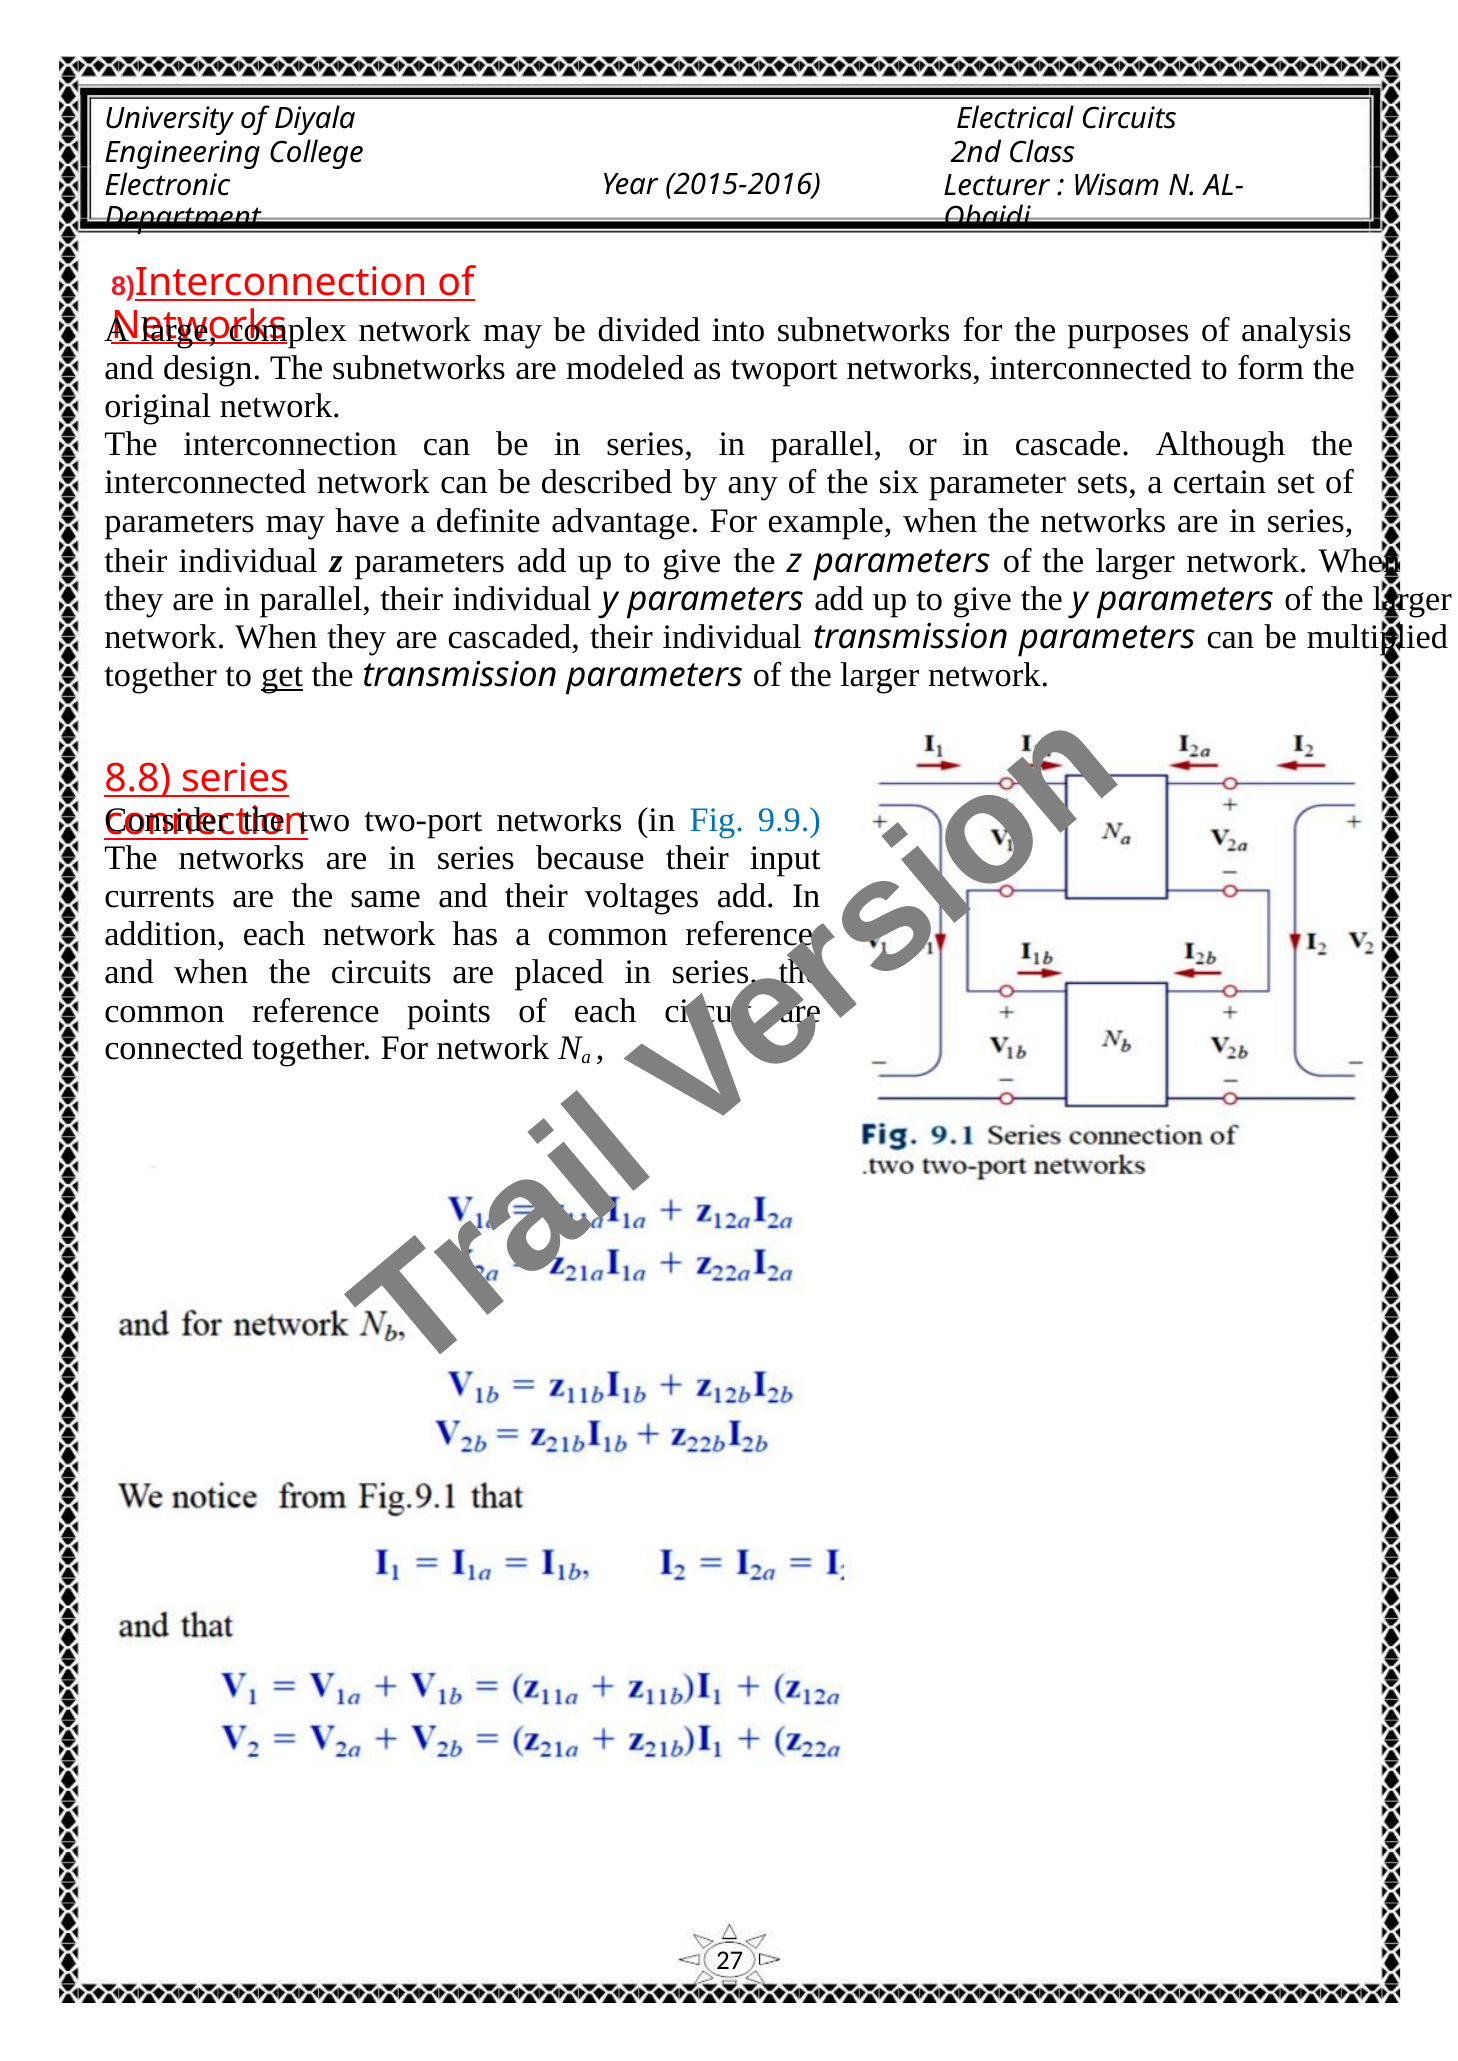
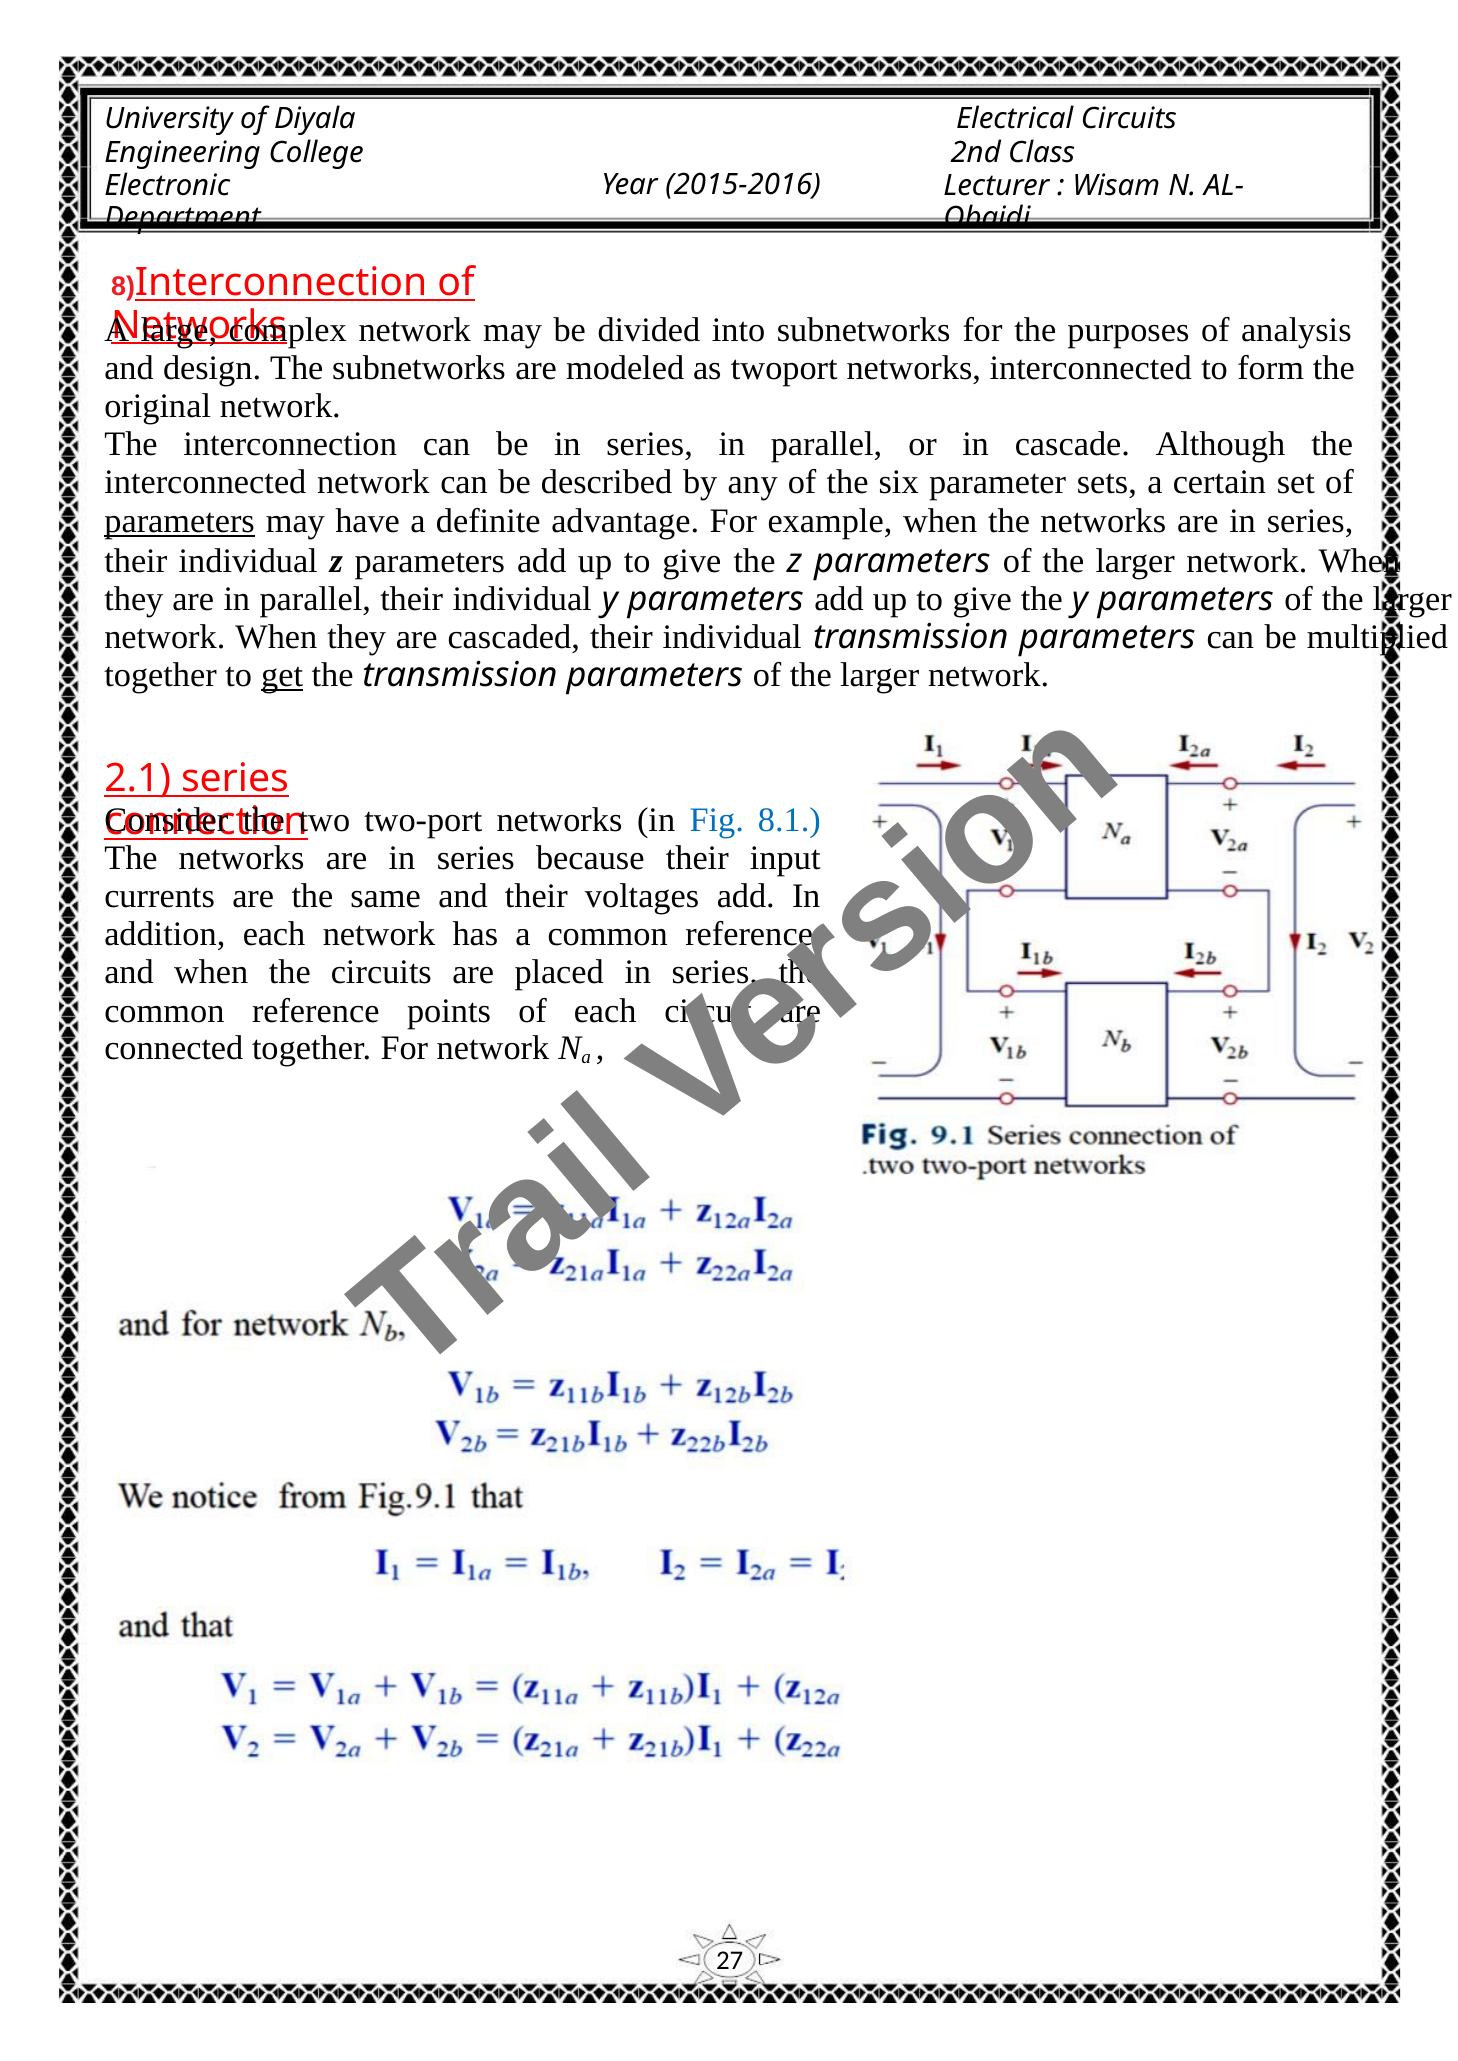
parameters at (180, 521) underline: none -> present
8.8: 8.8 -> 2.1
9.9: 9.9 -> 8.1
